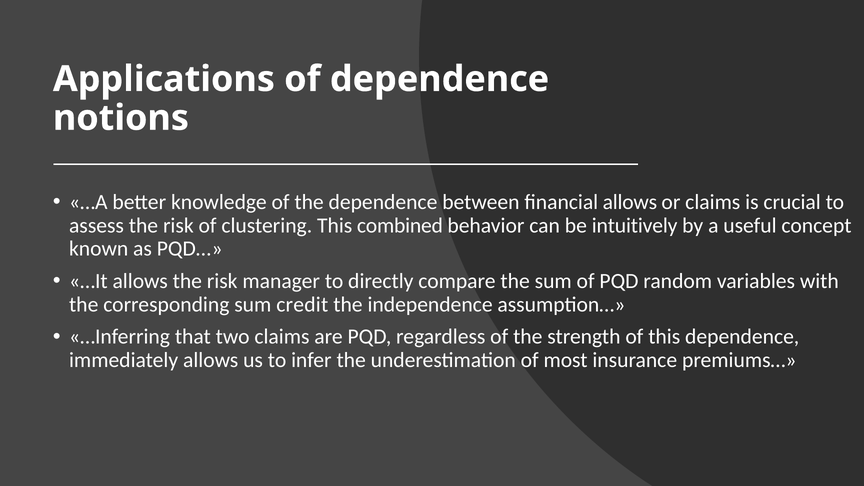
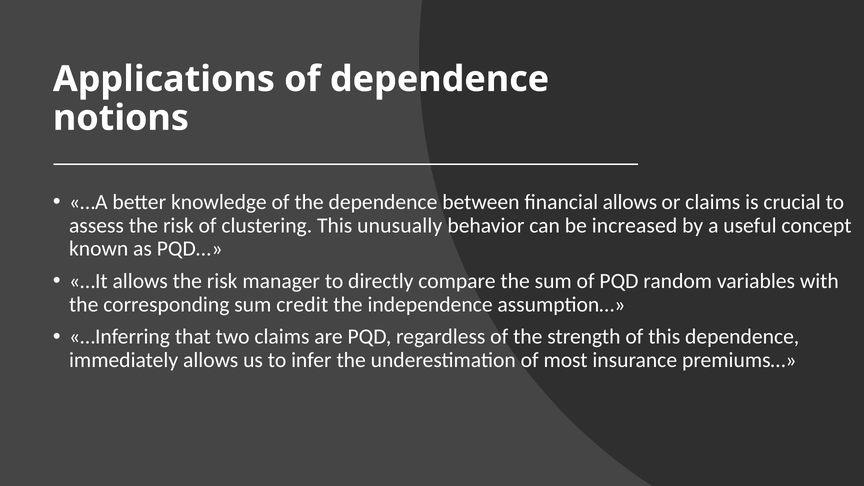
combined: combined -> unusually
intuitively: intuitively -> increased
